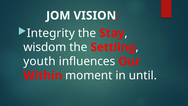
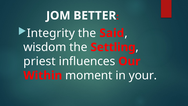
VISION: VISION -> BETTER
Stay: Stay -> Said
youth: youth -> priest
until: until -> your
